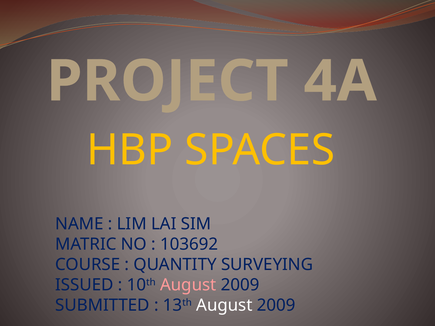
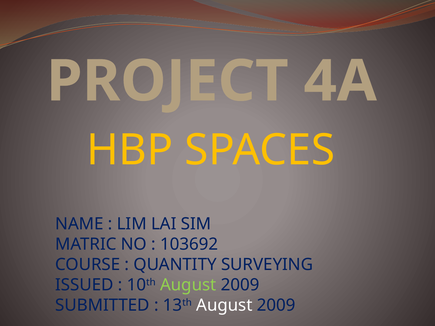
August at (188, 285) colour: pink -> light green
